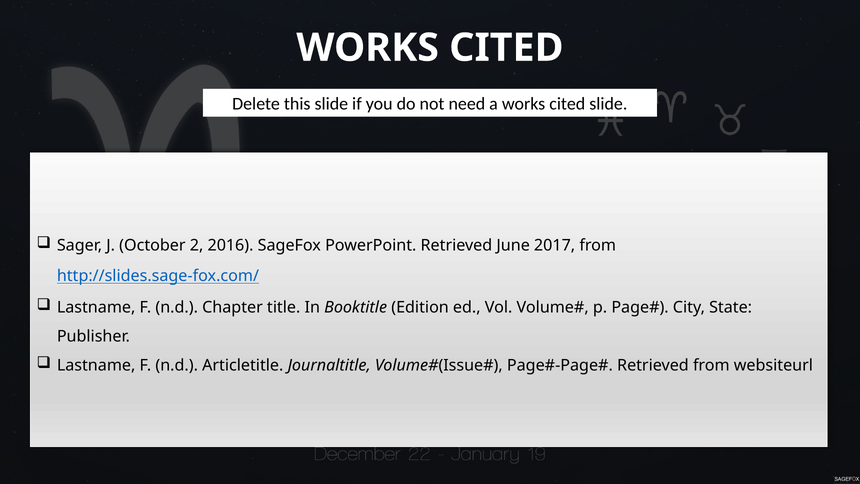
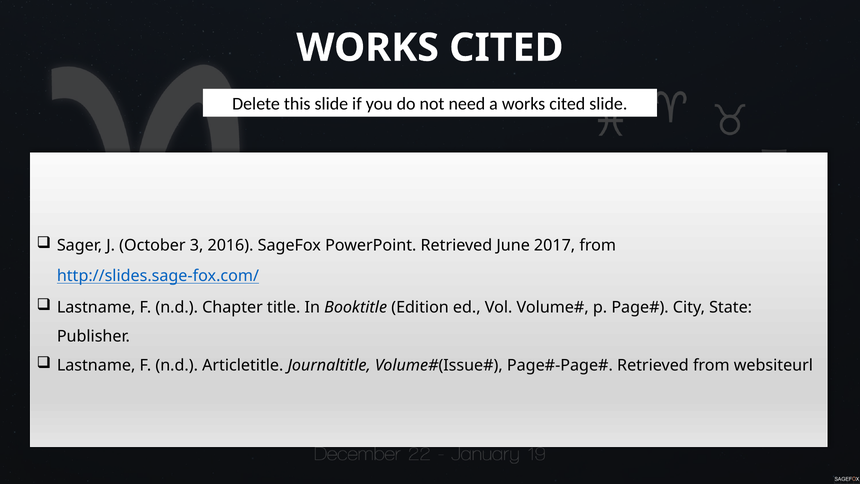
2: 2 -> 3
